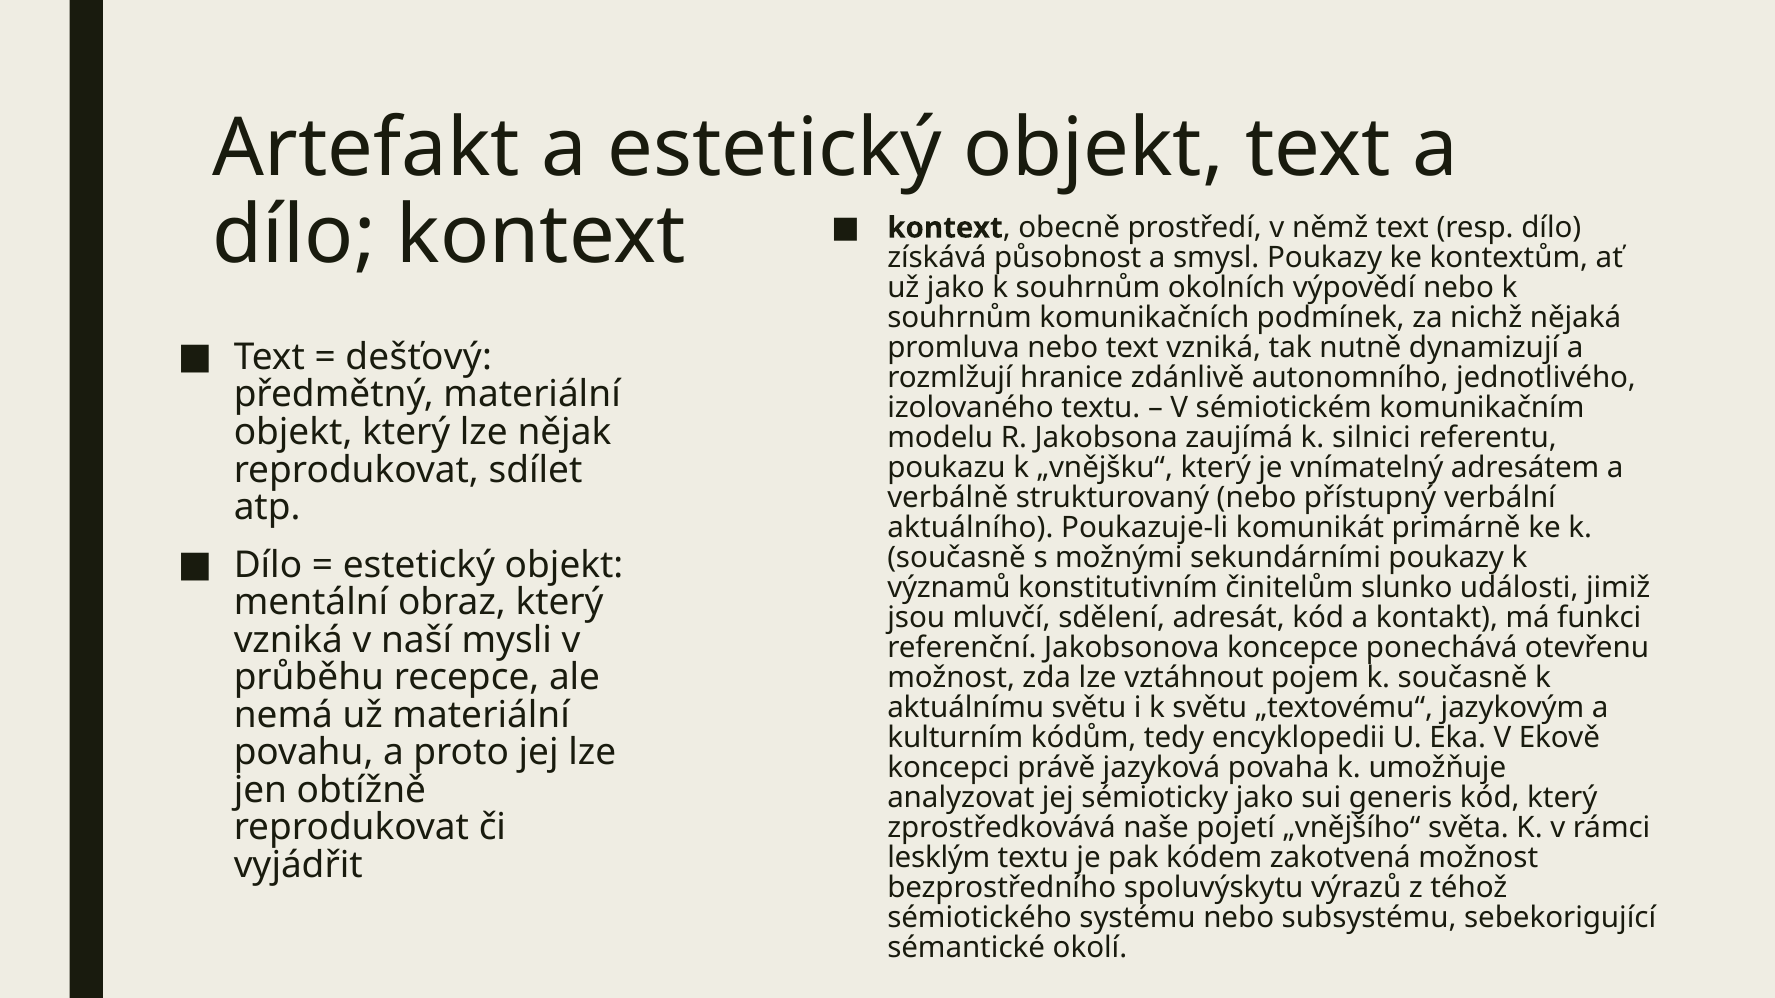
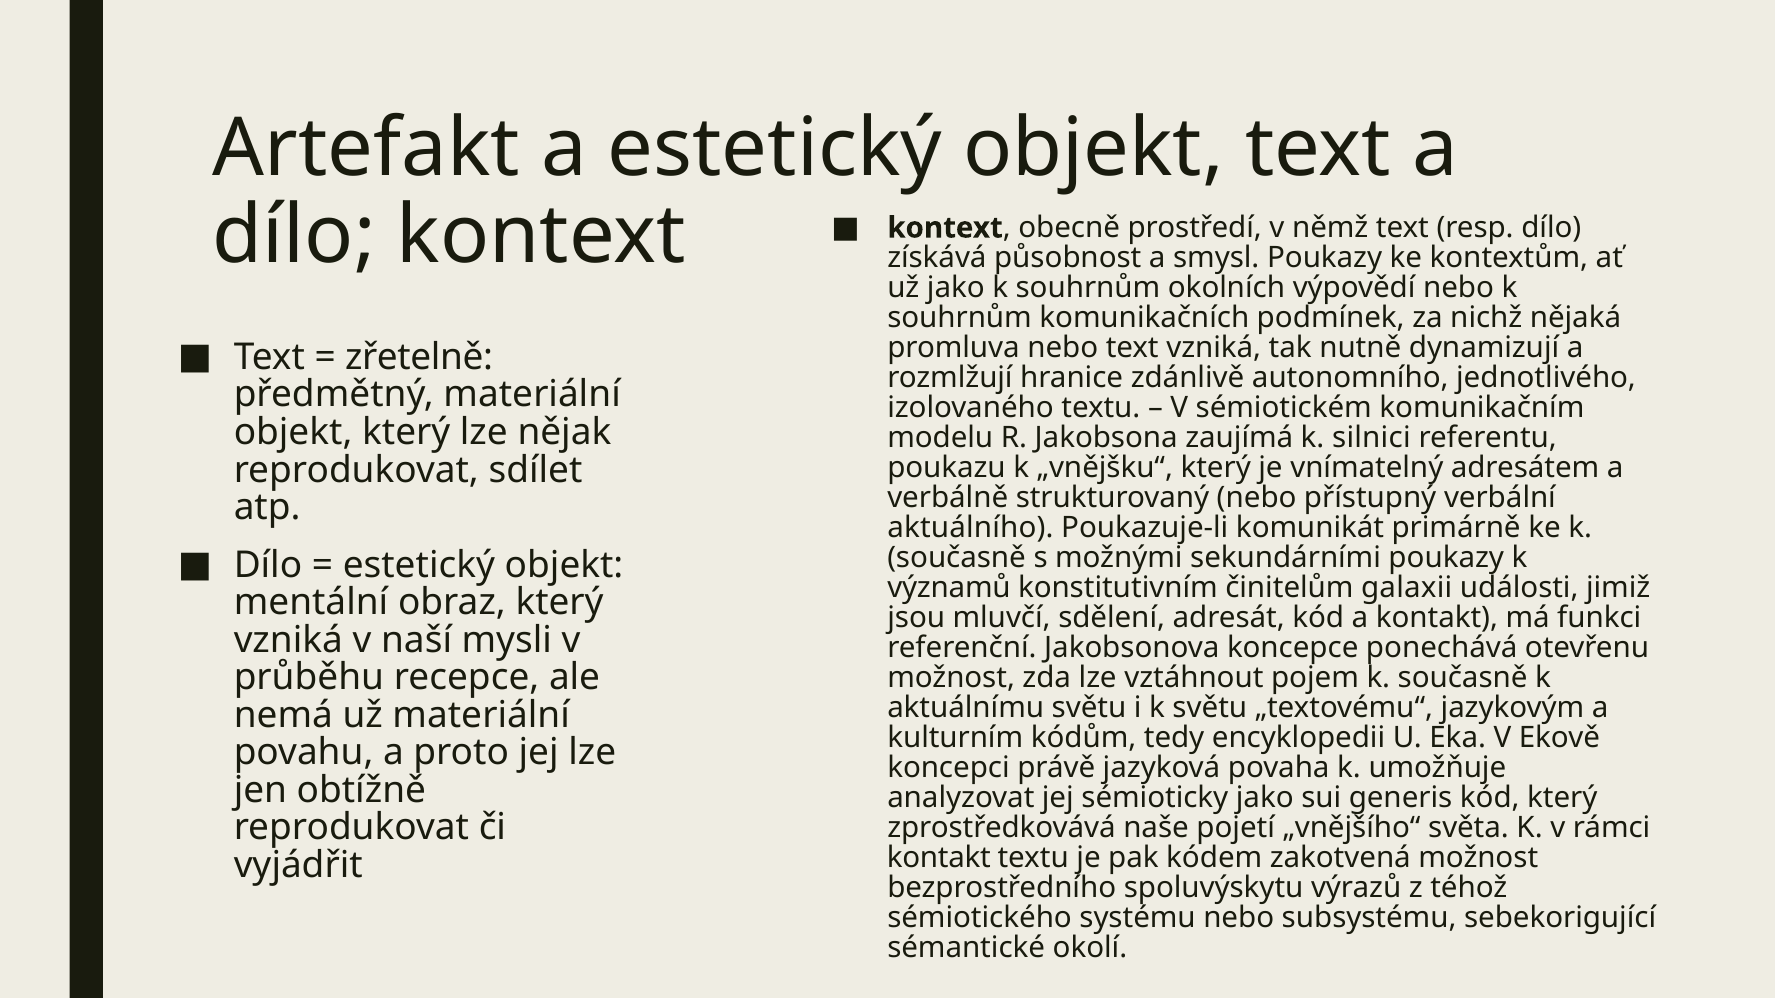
dešťový: dešťový -> zřetelně
slunko: slunko -> galaxii
lesklým at (939, 859): lesklým -> kontakt
